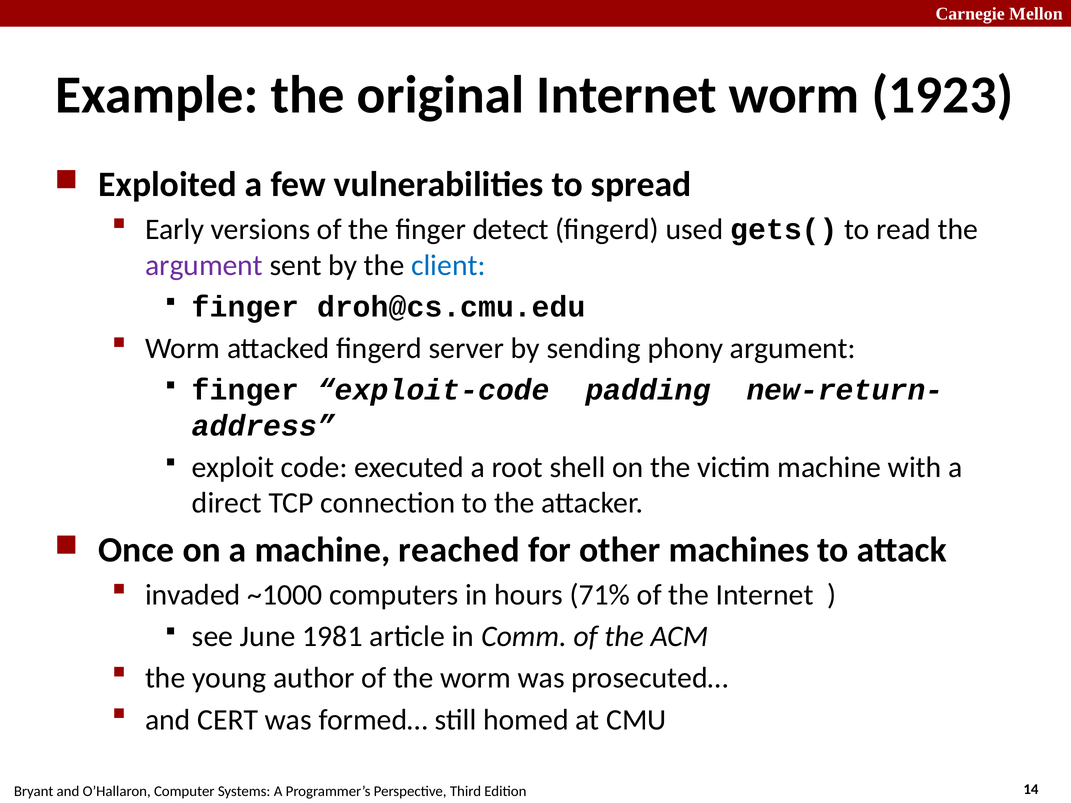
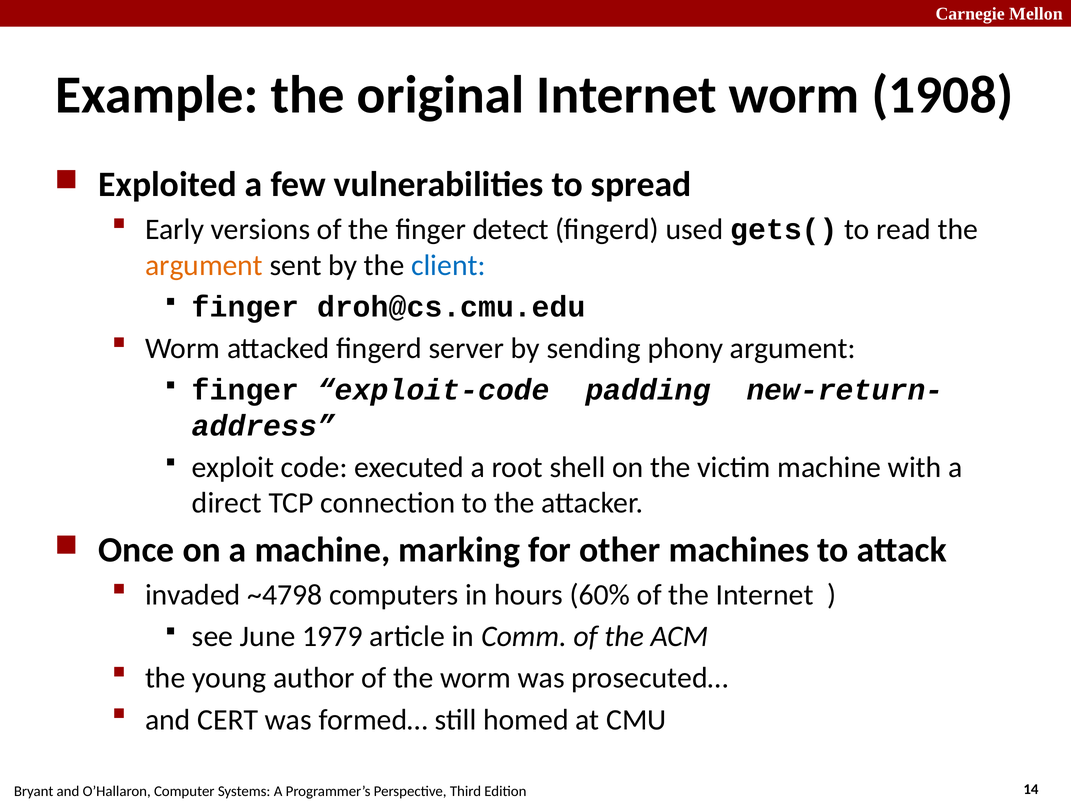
1923: 1923 -> 1908
argument at (204, 265) colour: purple -> orange
reached: reached -> marking
~1000: ~1000 -> ~4798
71%: 71% -> 60%
1981: 1981 -> 1979
